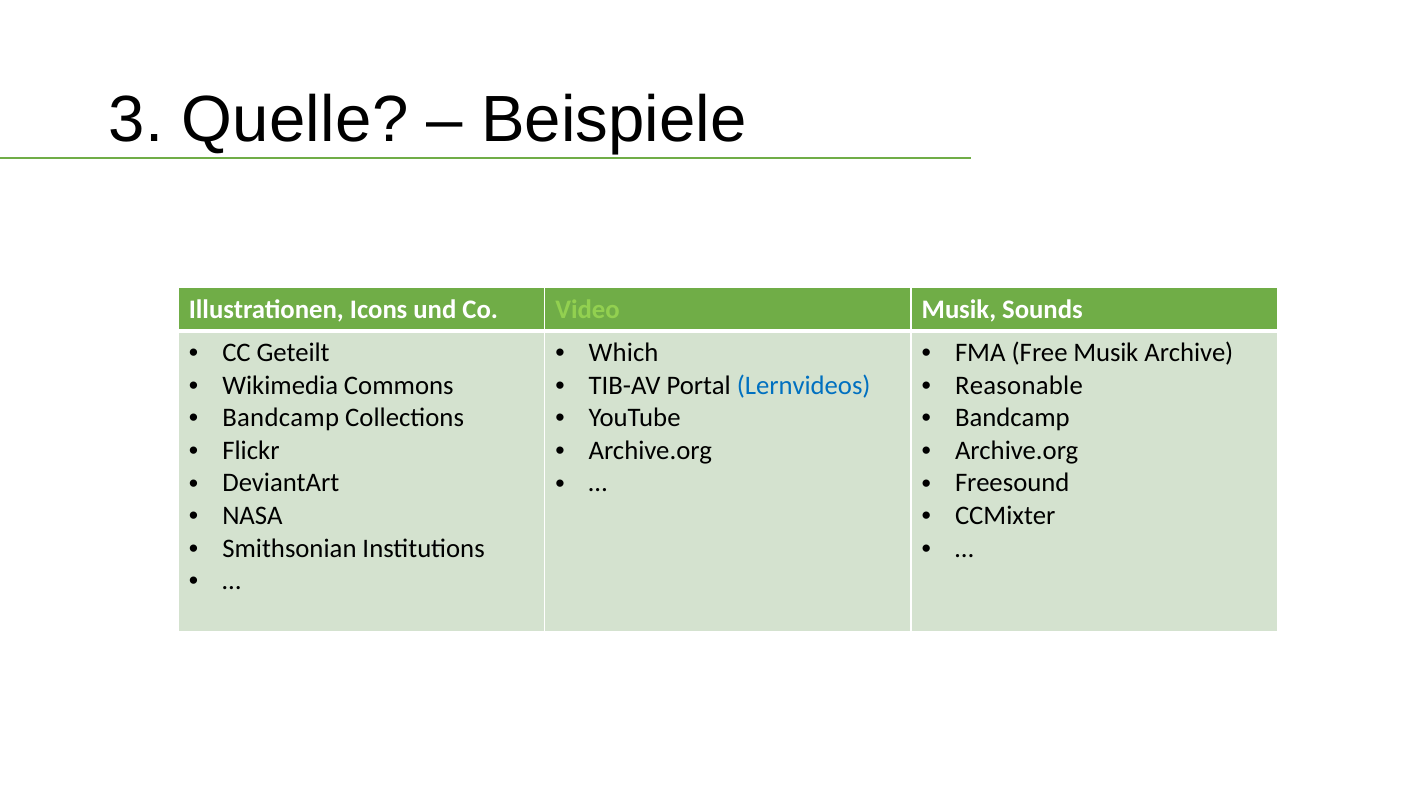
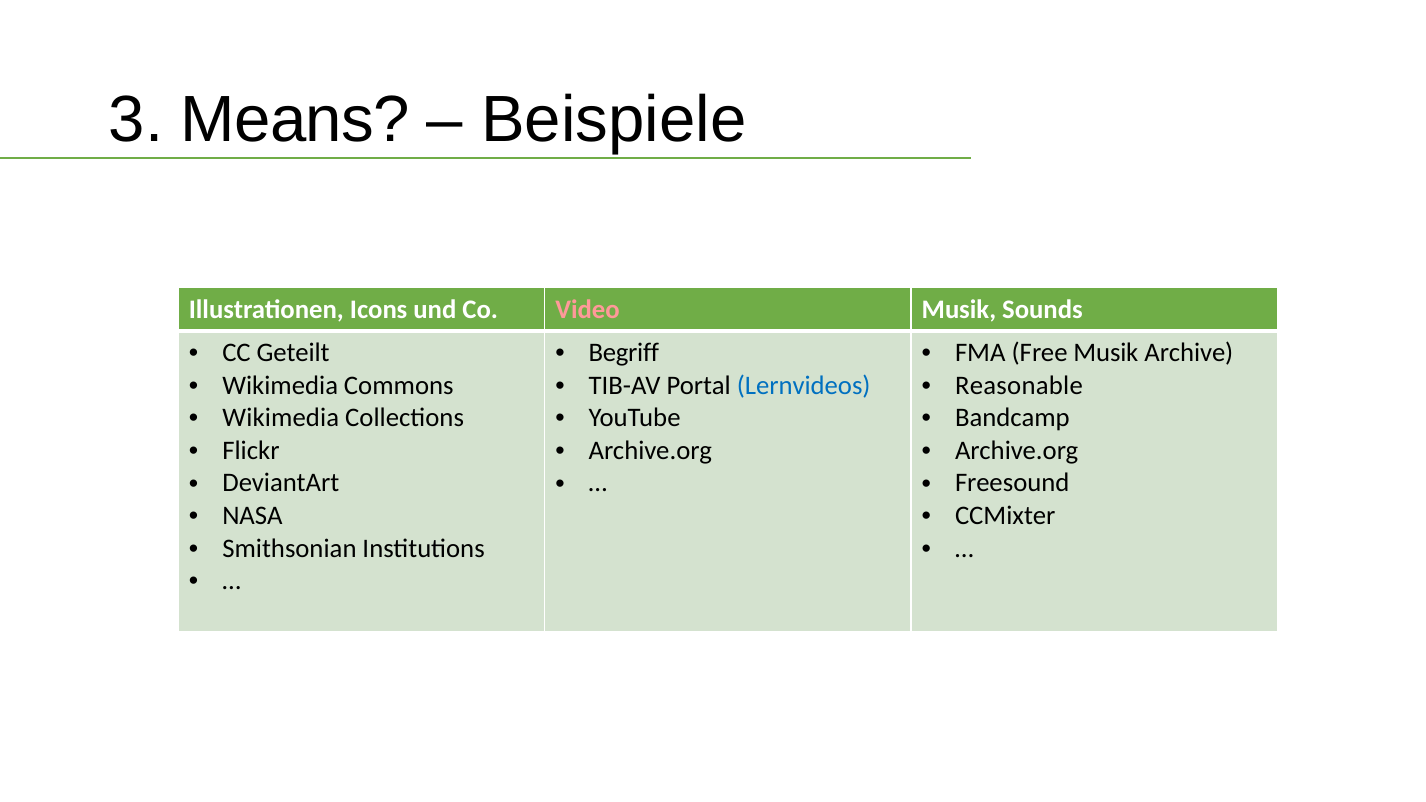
Quelle: Quelle -> Means
Video colour: light green -> pink
Which: Which -> Begriff
Bandcamp at (281, 418): Bandcamp -> Wikimedia
